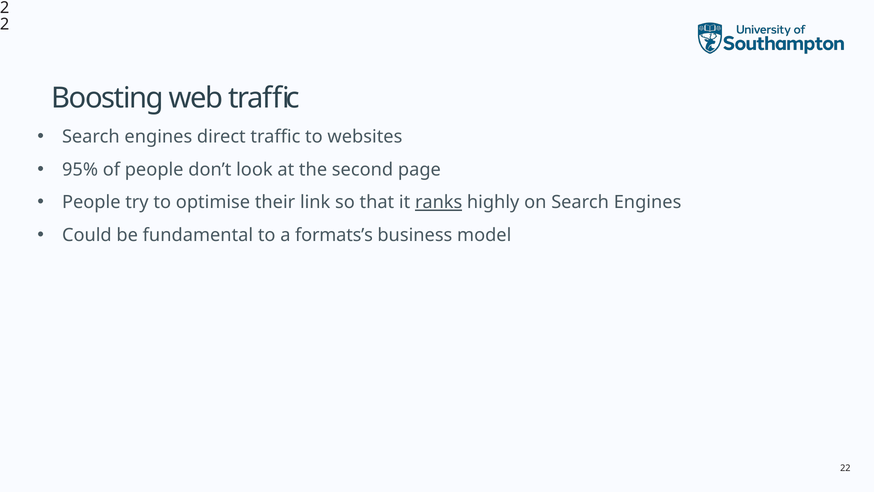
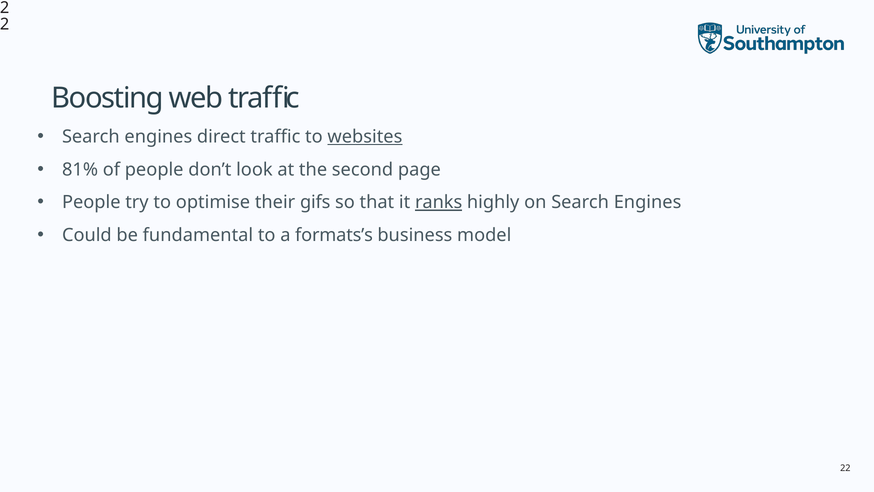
websites underline: none -> present
95%: 95% -> 81%
link: link -> gifs
